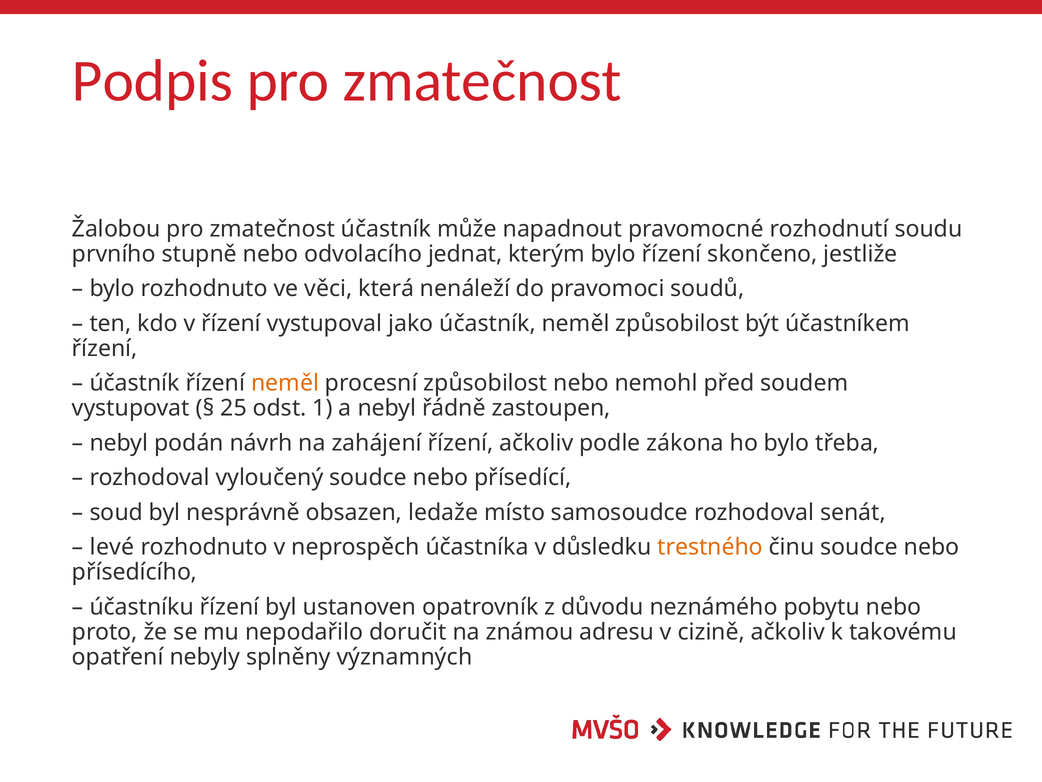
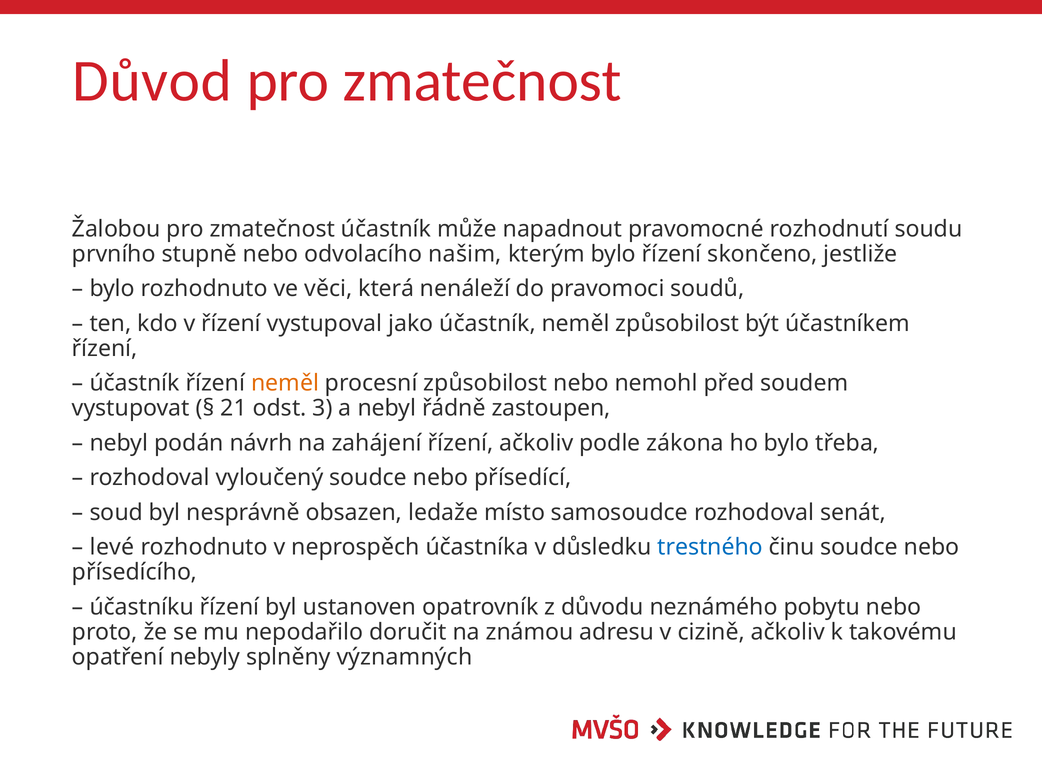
Podpis: Podpis -> Důvod
jednat: jednat -> našim
25: 25 -> 21
1: 1 -> 3
trestného colour: orange -> blue
